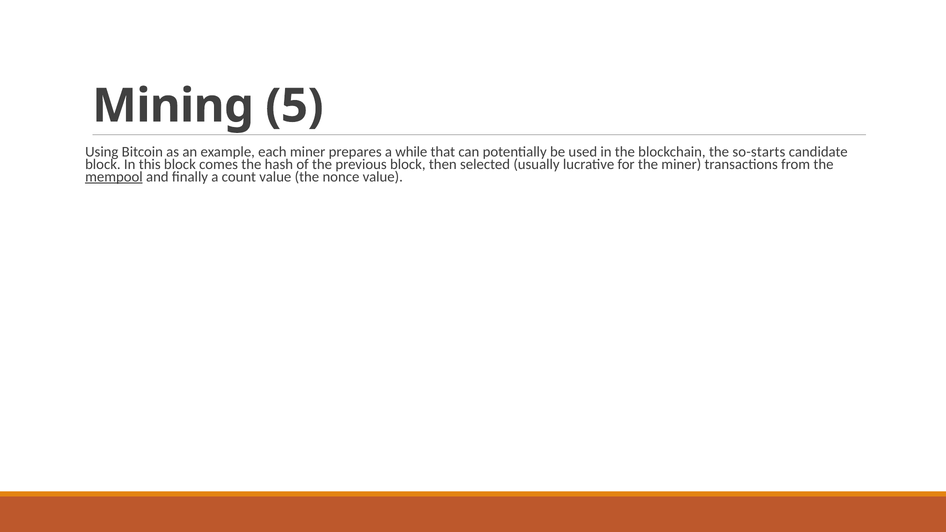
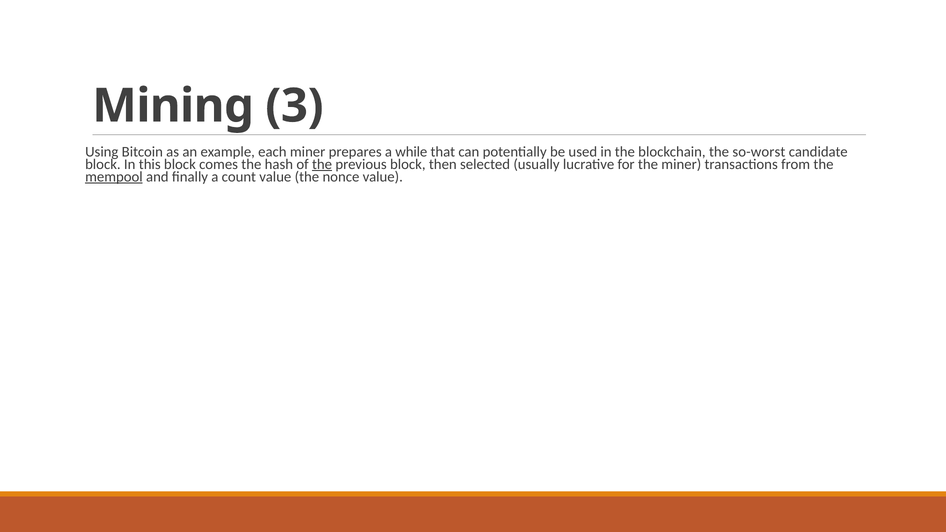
5: 5 -> 3
so-starts: so-starts -> so-worst
the at (322, 164) underline: none -> present
